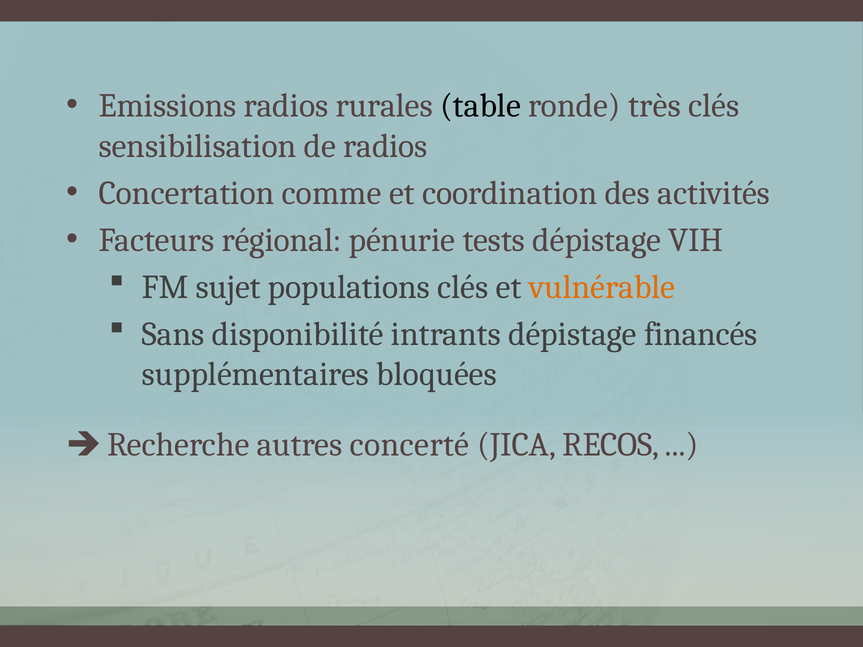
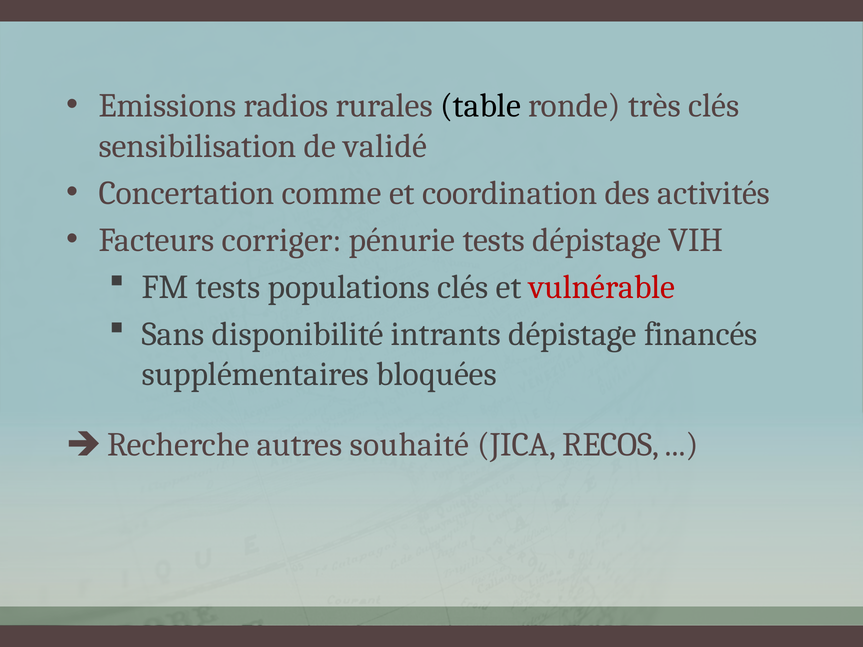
de radios: radios -> validé
régional: régional -> corriger
FM sujet: sujet -> tests
vulnérable colour: orange -> red
concerté: concerté -> souhaité
